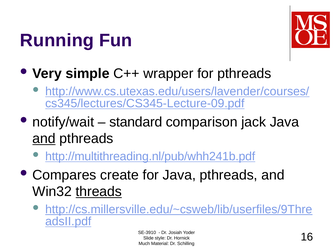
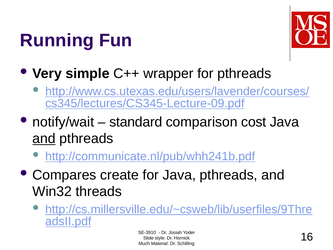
jack: jack -> cost
http://multithreading.nl/pub/whh241b.pdf: http://multithreading.nl/pub/whh241b.pdf -> http://communicate.nl/pub/whh241b.pdf
threads underline: present -> none
